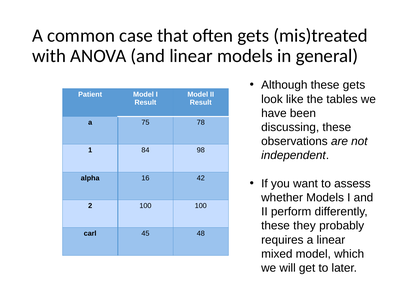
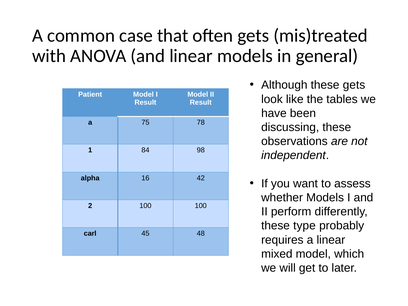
they: they -> type
